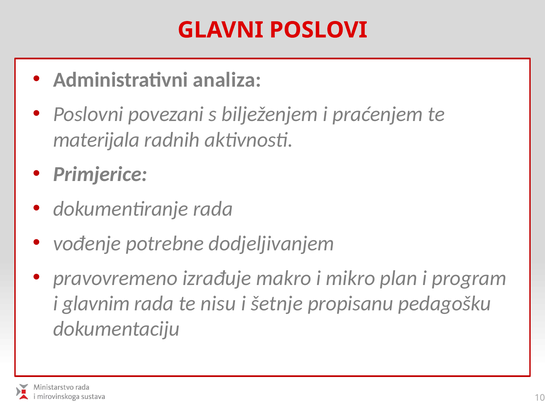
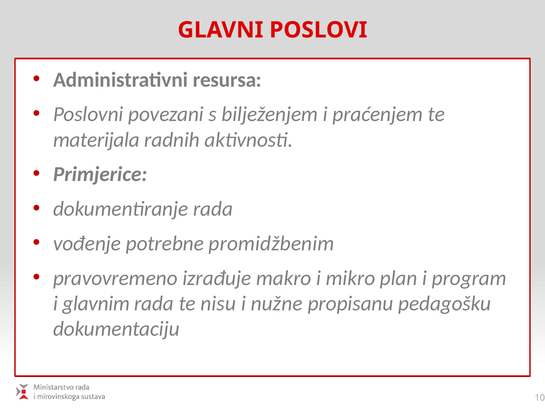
analiza: analiza -> resursa
dodjeljivanjem: dodjeljivanjem -> promidžbenim
šetnje: šetnje -> nužne
